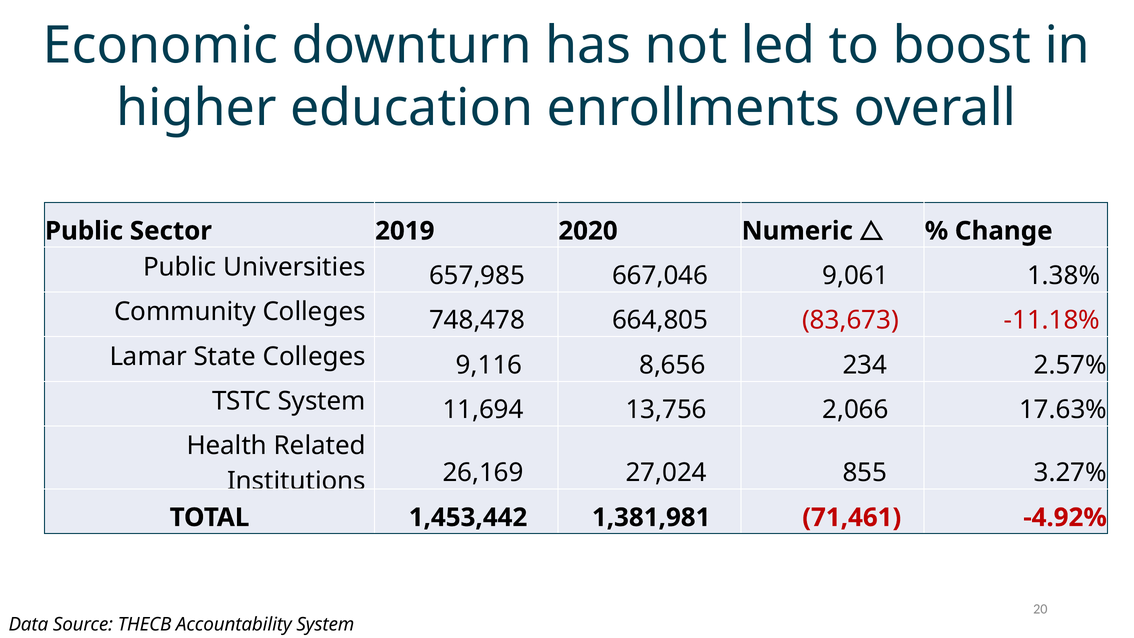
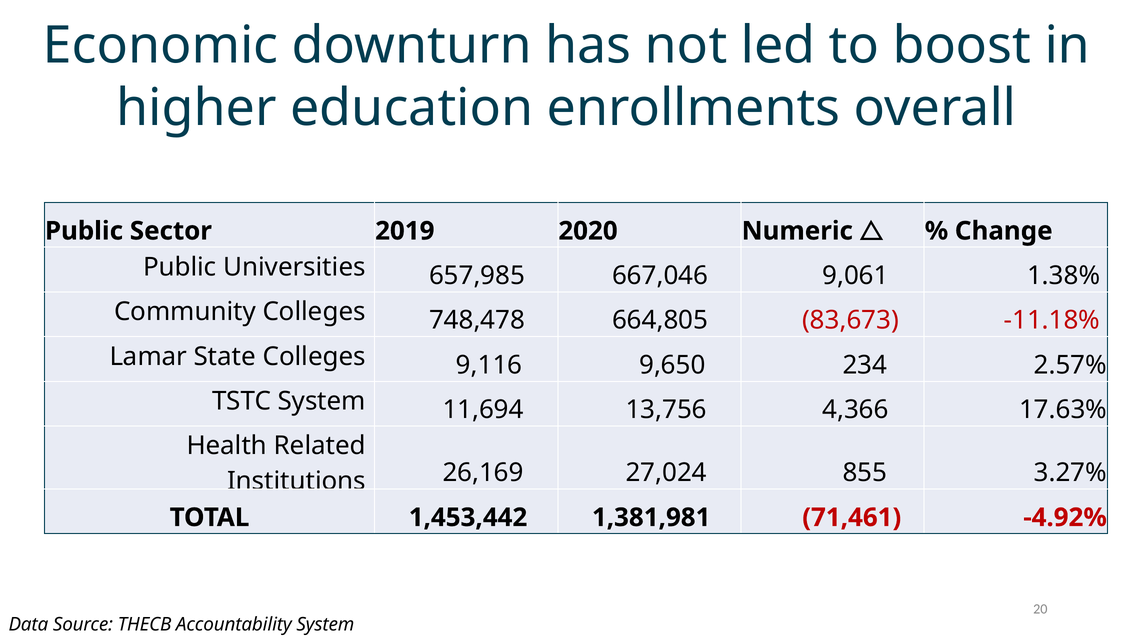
8,656: 8,656 -> 9,650
2,066: 2,066 -> 4,366
